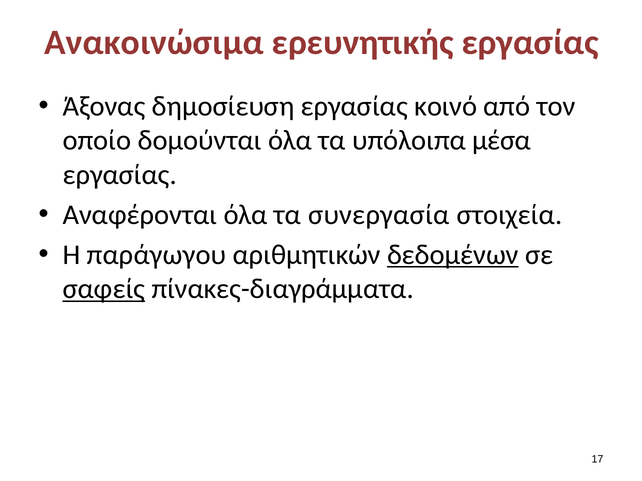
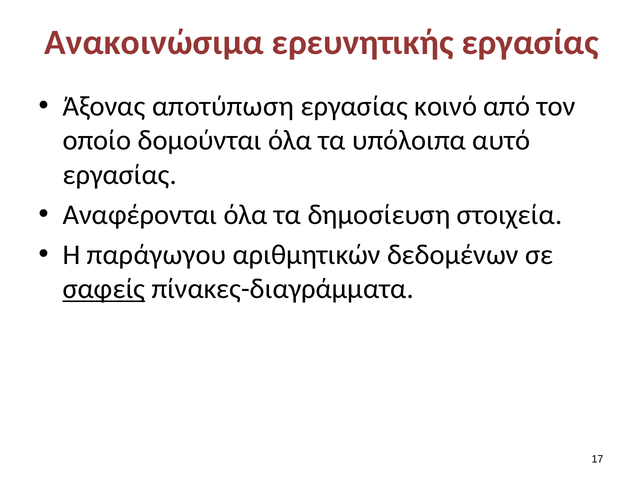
δημοσίευση: δημοσίευση -> αποτύπωση
μέσα: μέσα -> αυτό
συνεργασία: συνεργασία -> δημοσίευση
δεδομένων underline: present -> none
